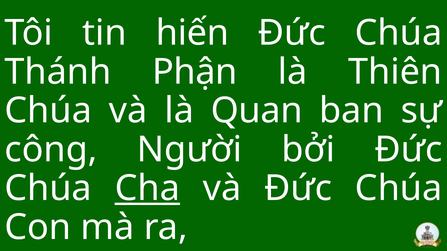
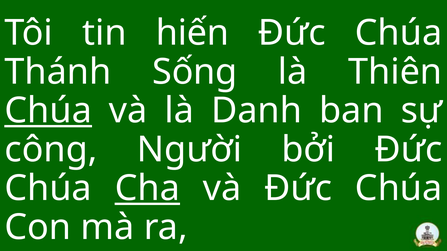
Phận: Phận -> Sống
Chúa at (48, 111) underline: none -> present
Quan: Quan -> Danh
